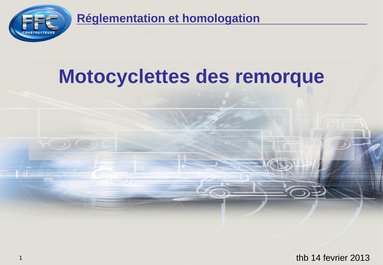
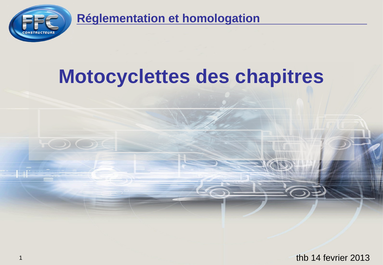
remorque: remorque -> chapitres
